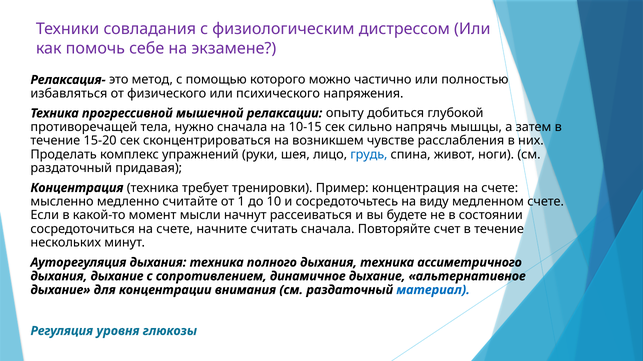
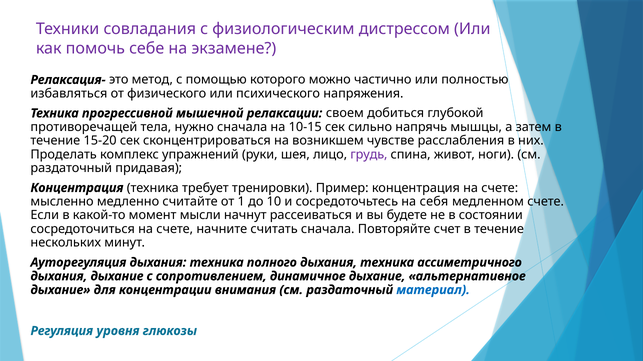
опыту: опыту -> своем
грудь colour: blue -> purple
виду: виду -> себя
